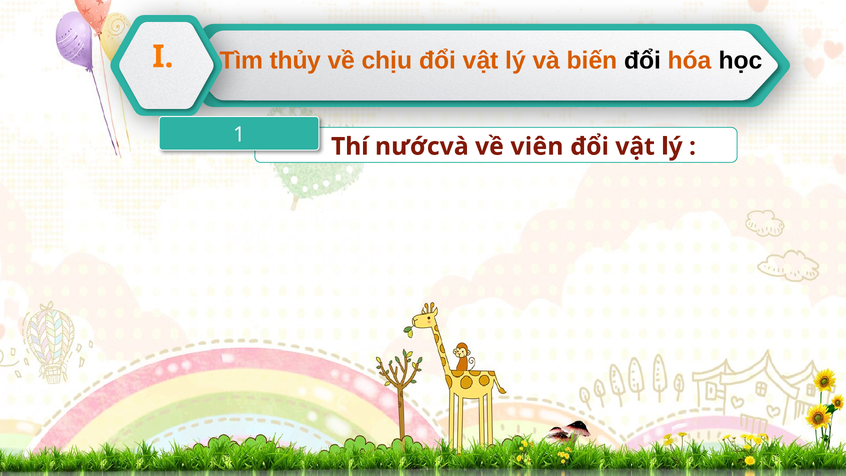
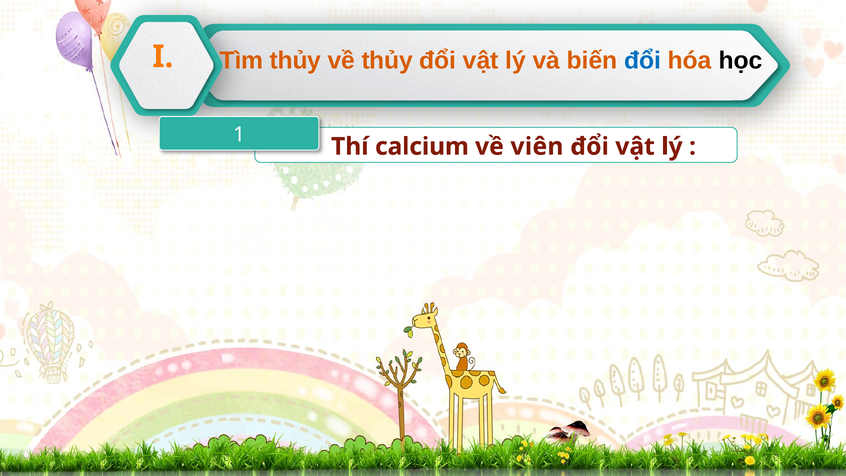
về chịu: chịu -> thủy
đổi at (643, 61) colour: black -> blue
nướcvà: nướcvà -> calcium
